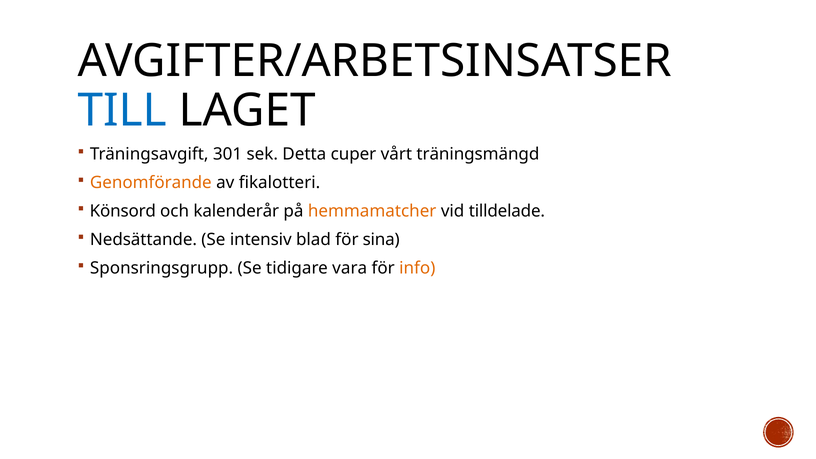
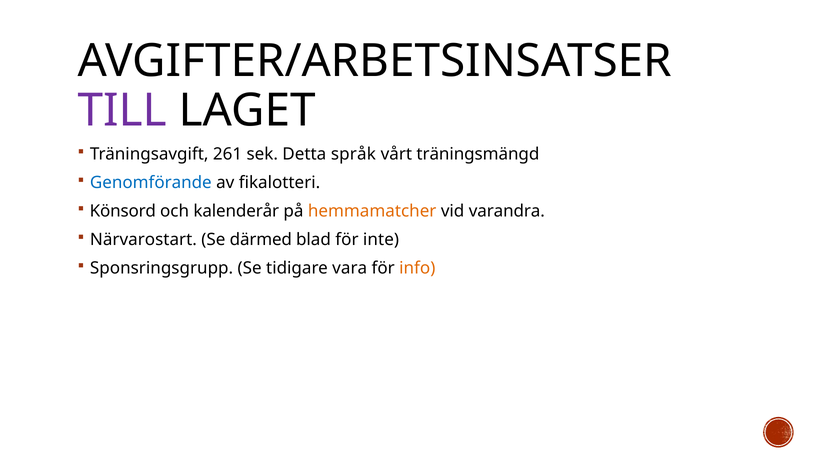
TILL colour: blue -> purple
301: 301 -> 261
cuper: cuper -> språk
Genomförande colour: orange -> blue
tilldelade: tilldelade -> varandra
Nedsättande: Nedsättande -> Närvarostart
intensiv: intensiv -> därmed
sina: sina -> inte
